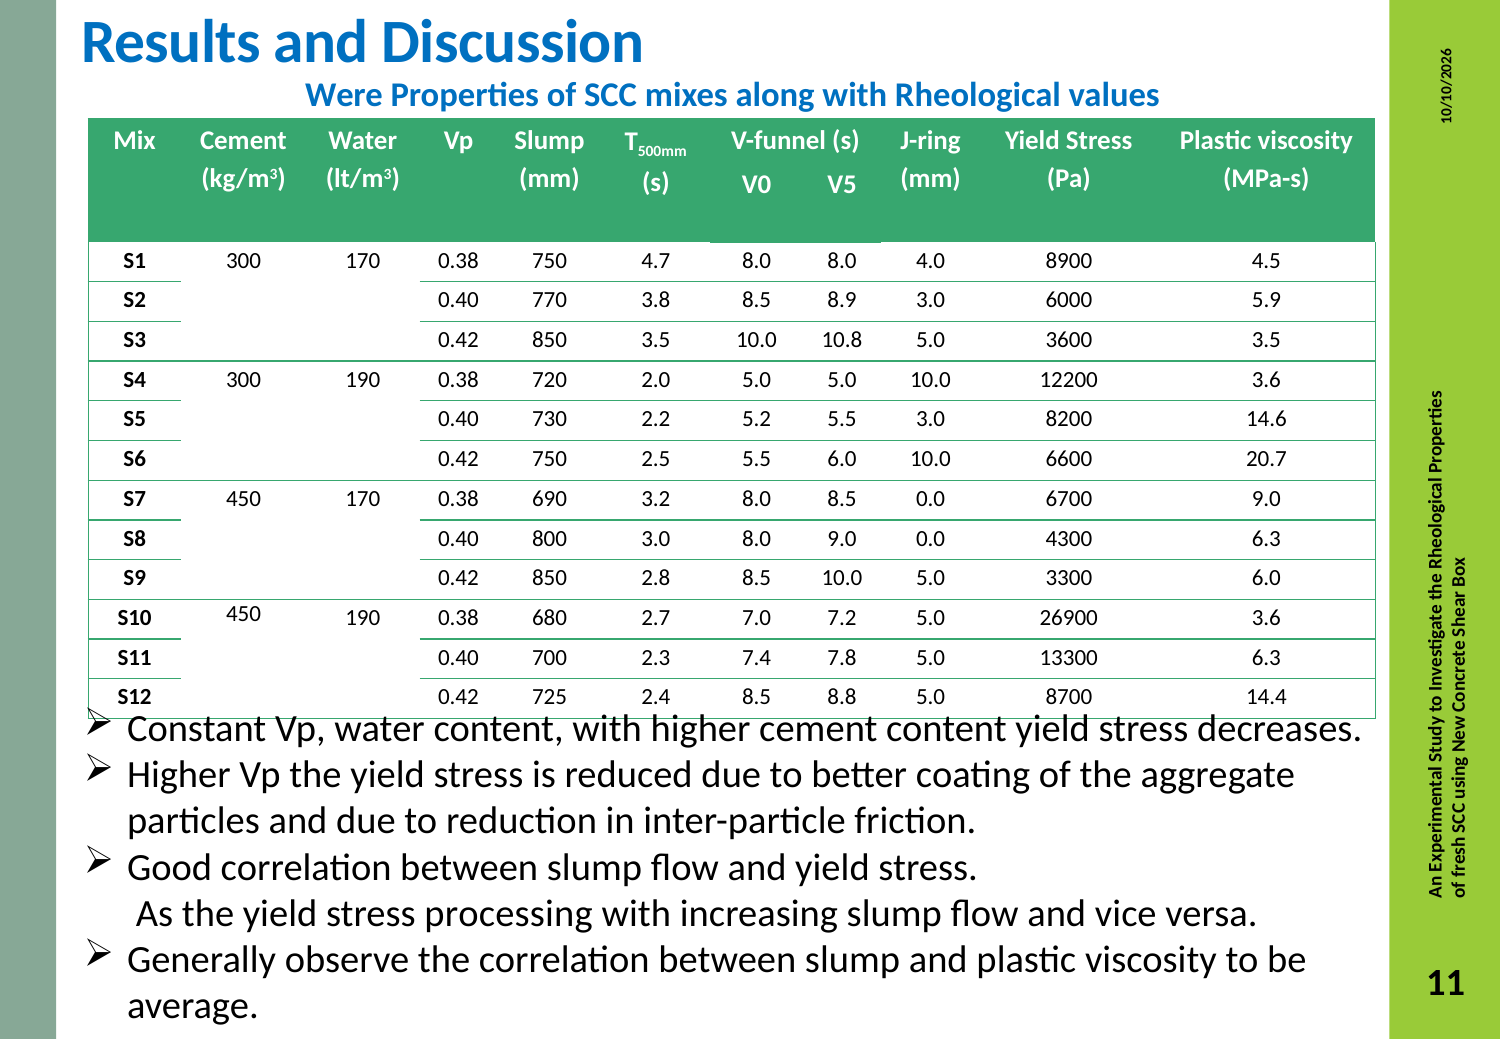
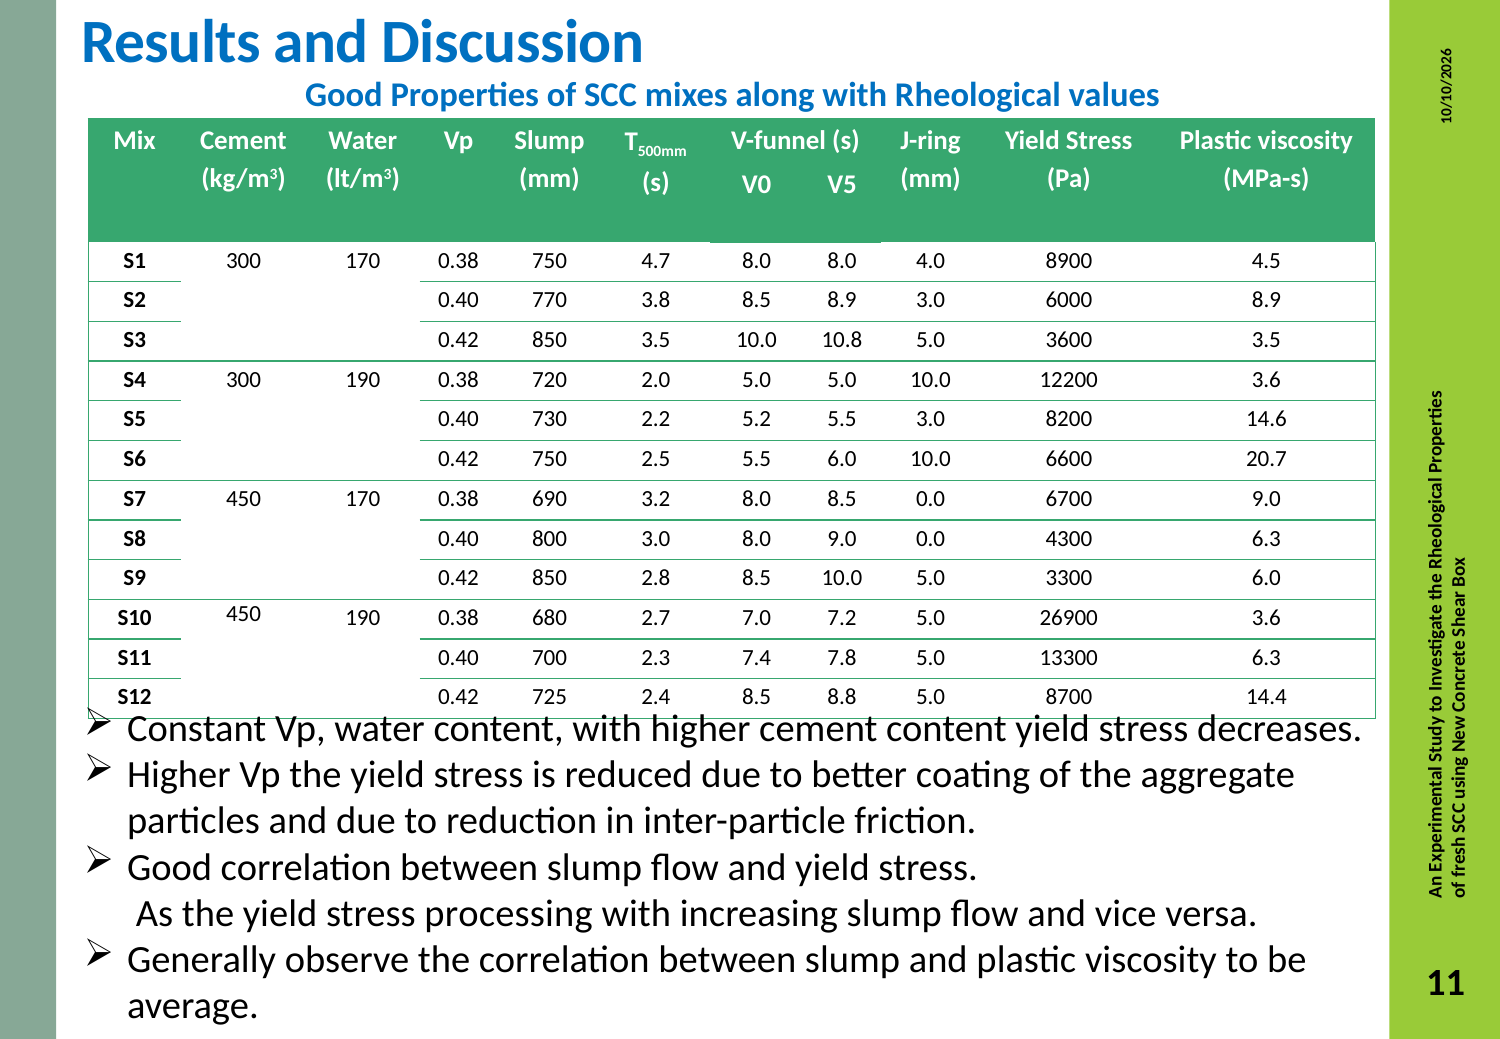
Were at (344, 95): Were -> Good
6000 5.9: 5.9 -> 8.9
